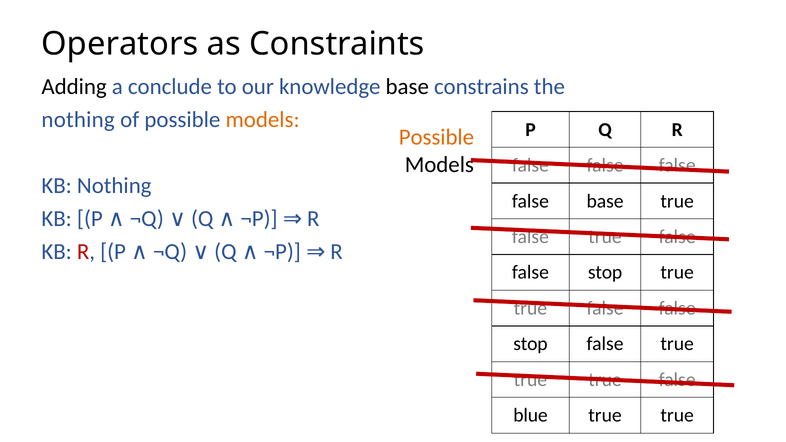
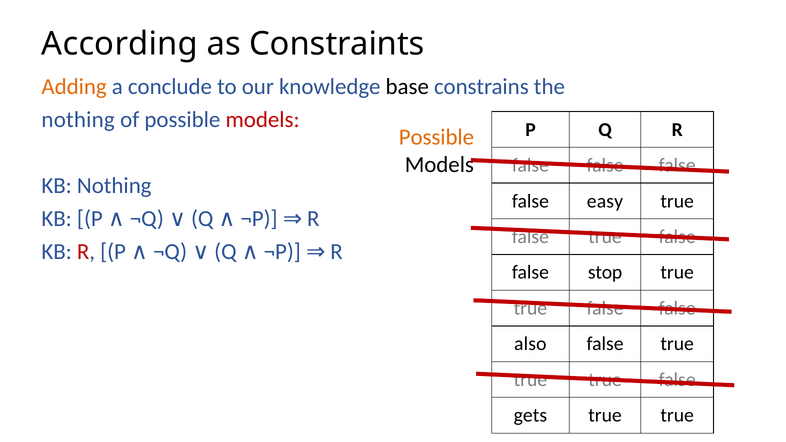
Operators: Operators -> According
Adding colour: black -> orange
models at (263, 120) colour: orange -> red
false base: base -> easy
stop at (531, 344): stop -> also
blue: blue -> gets
